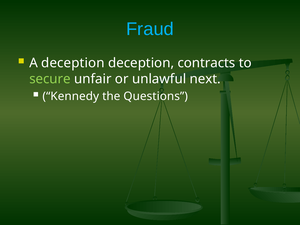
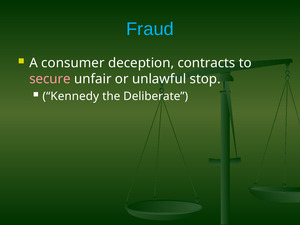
A deception: deception -> consumer
secure colour: light green -> pink
next: next -> stop
Questions: Questions -> Deliberate
